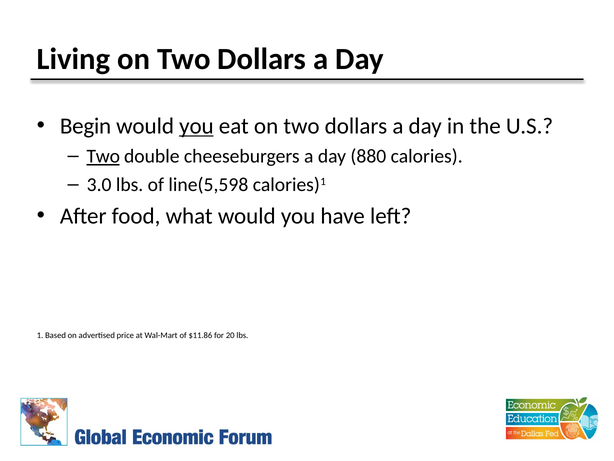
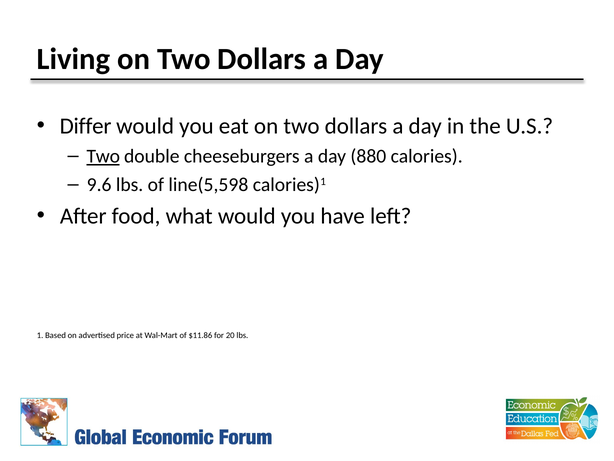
Begin: Begin -> Differ
you at (196, 126) underline: present -> none
3.0: 3.0 -> 9.6
